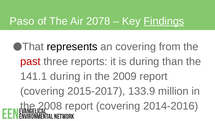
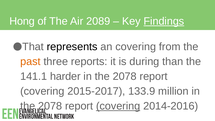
Paso: Paso -> Hong
2078: 2078 -> 2089
past colour: red -> orange
141.1 during: during -> harder
2009 at (125, 76): 2009 -> 2078
2008 at (50, 106): 2008 -> 2078
covering at (118, 106) underline: none -> present
